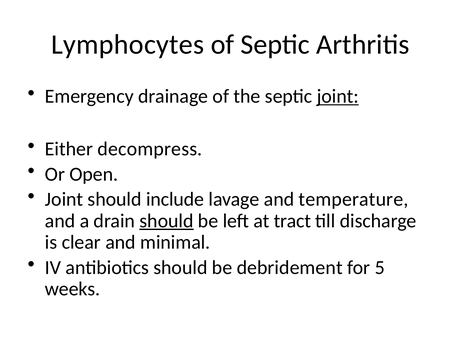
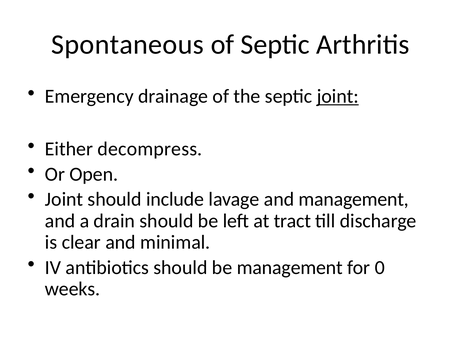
Lymphocytes: Lymphocytes -> Spontaneous
and temperature: temperature -> management
should at (167, 221) underline: present -> none
be debridement: debridement -> management
5: 5 -> 0
